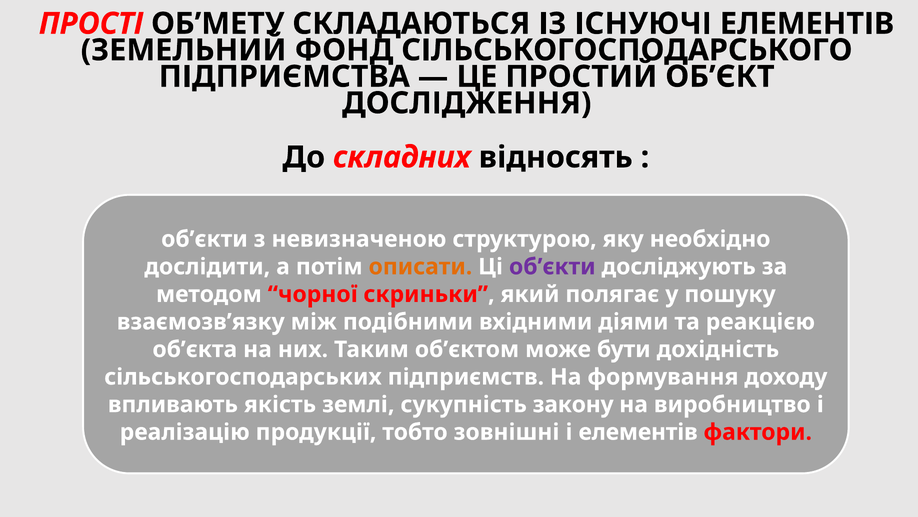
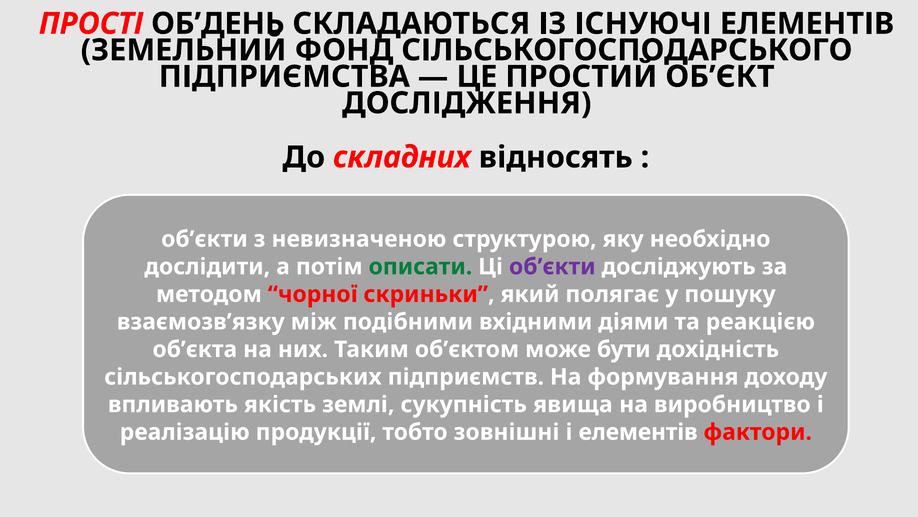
ОБ’МЕТУ: ОБ’МЕТУ -> ОБ’ДЕНЬ
описати colour: orange -> green
закону: закону -> явища
